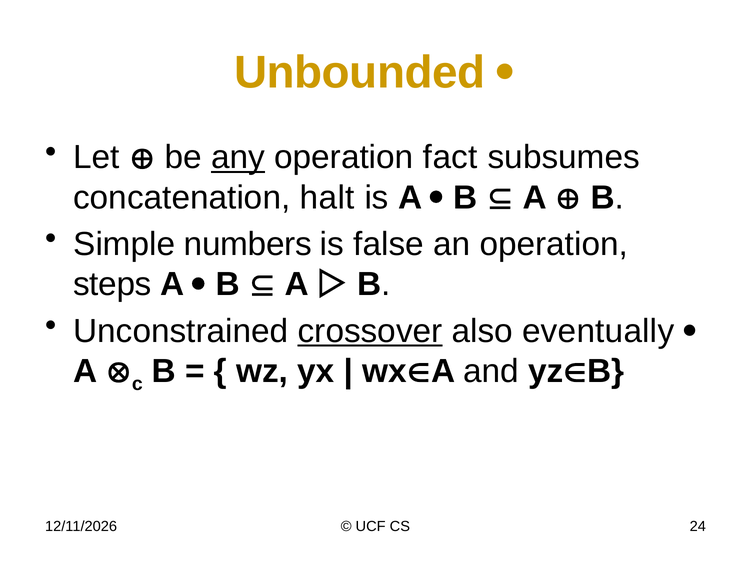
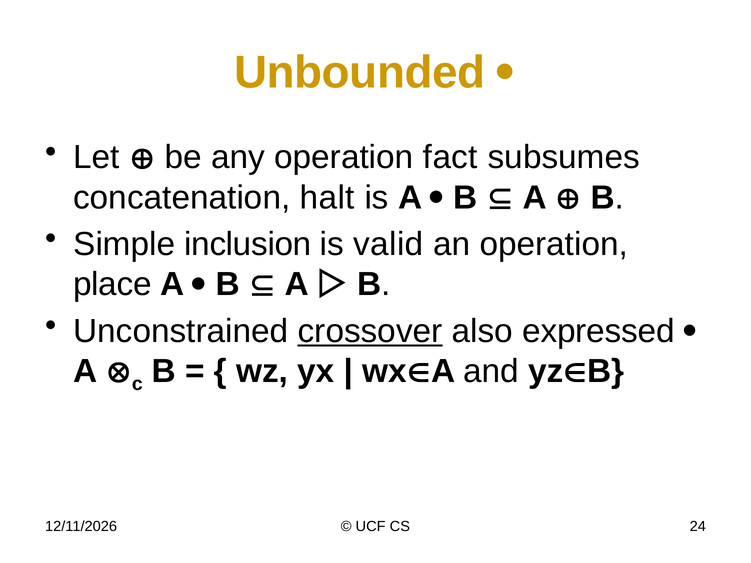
any underline: present -> none
numbers: numbers -> inclusion
false: false -> valid
steps: steps -> place
eventually: eventually -> expressed
